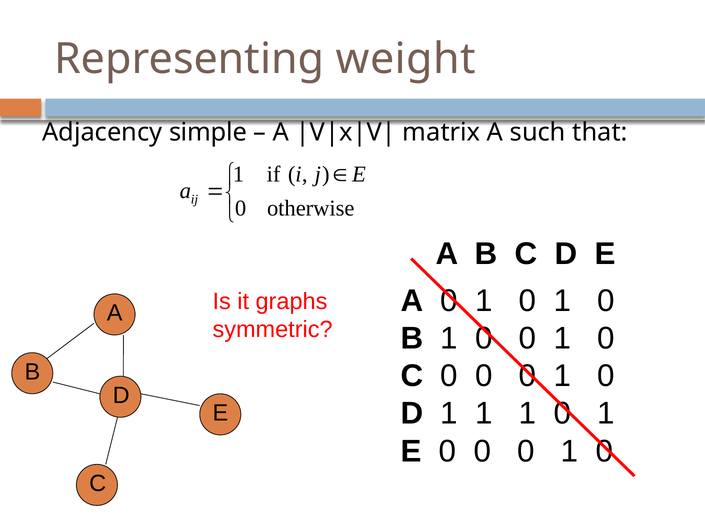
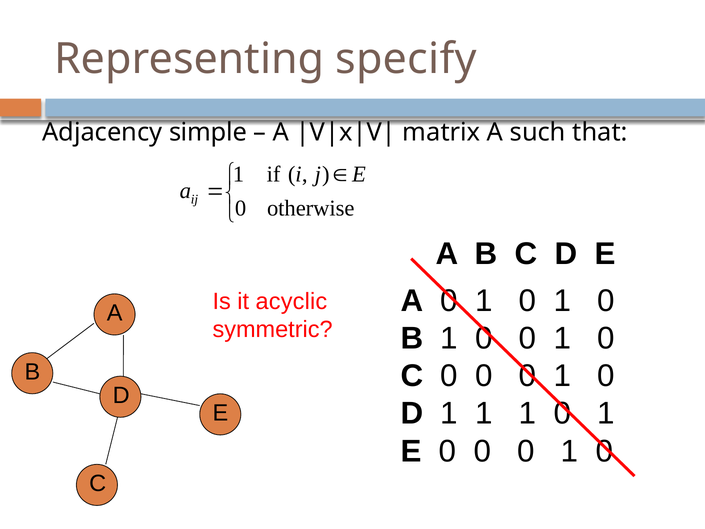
weight: weight -> specify
graphs: graphs -> acyclic
